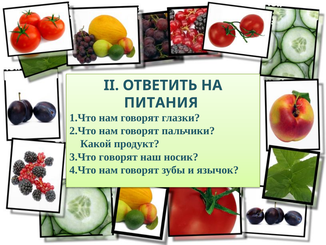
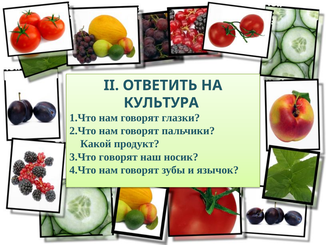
ПИТАНИЯ: ПИТАНИЯ -> КУЛЬТУРА
